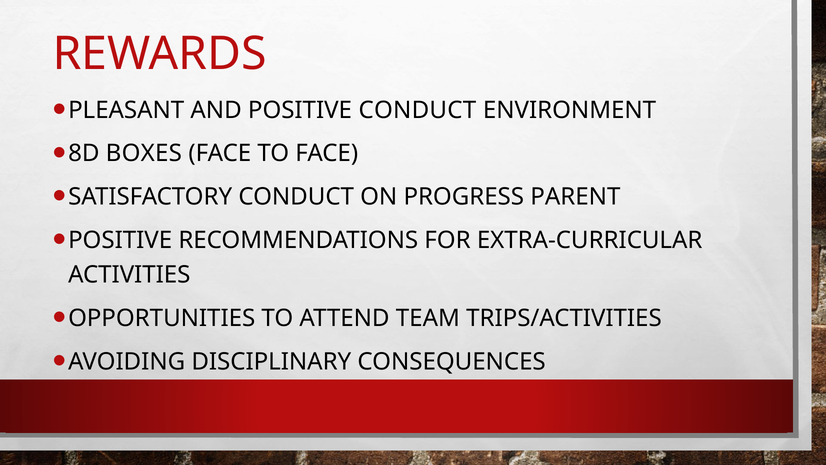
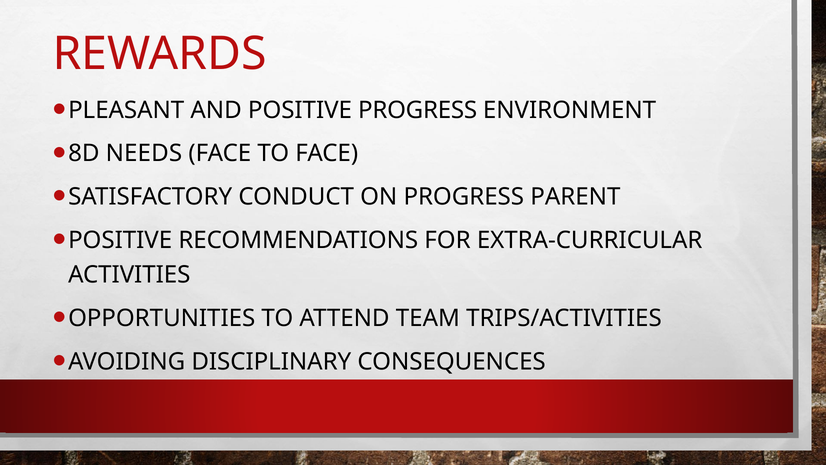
POSITIVE CONDUCT: CONDUCT -> PROGRESS
BOXES: BOXES -> NEEDS
